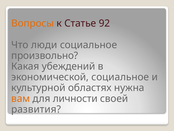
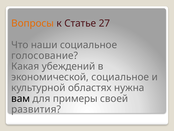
92: 92 -> 27
люди: люди -> наши
произвольно: произвольно -> голосование
вам colour: orange -> black
личности: личности -> примеры
